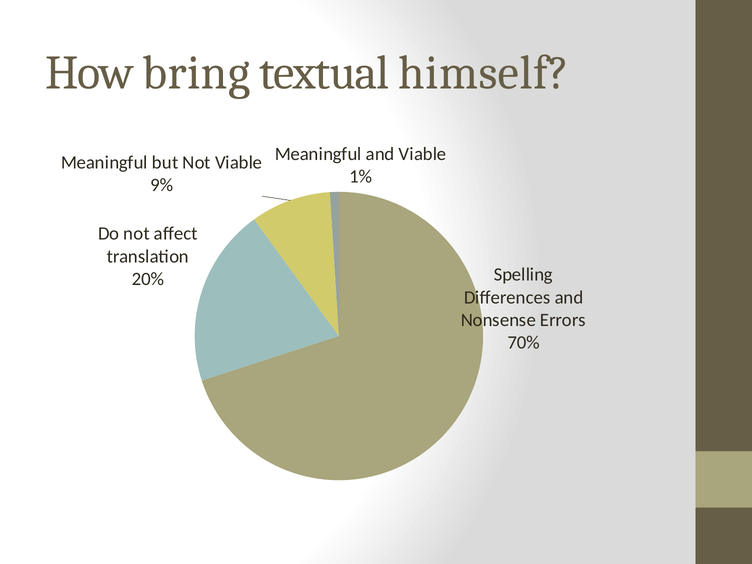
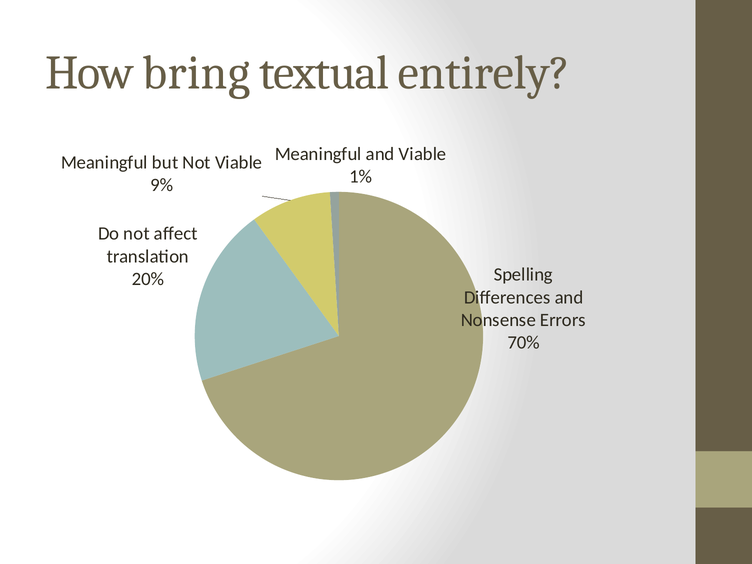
himself: himself -> entirely
